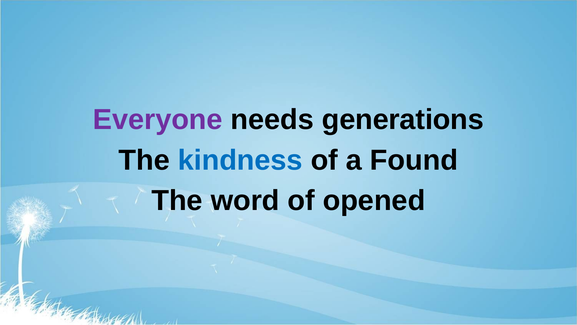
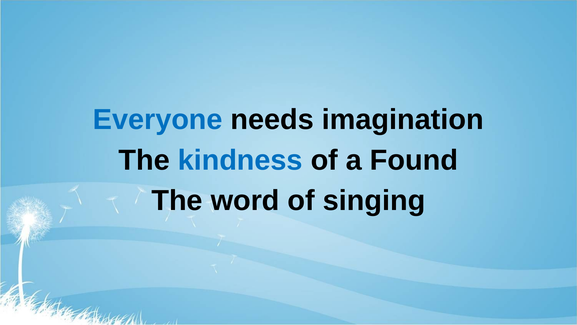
Everyone colour: purple -> blue
generations: generations -> imagination
opened: opened -> singing
